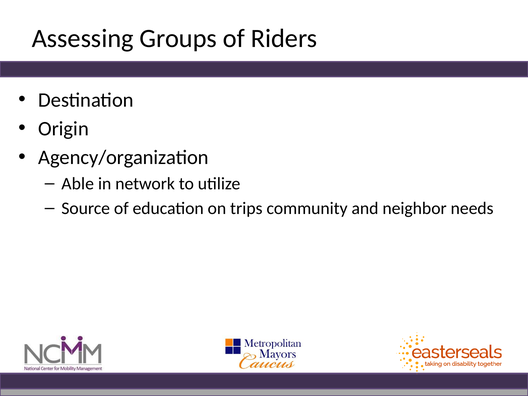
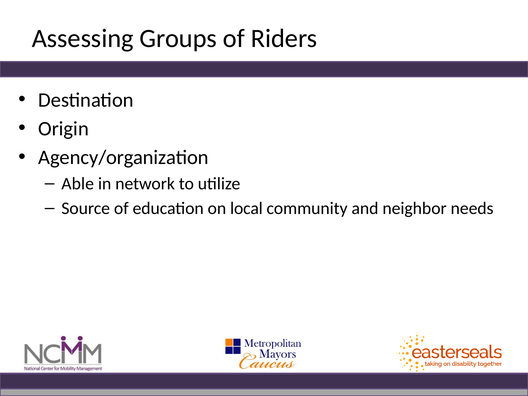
trips: trips -> local
